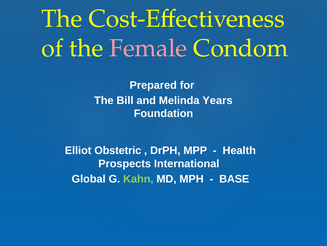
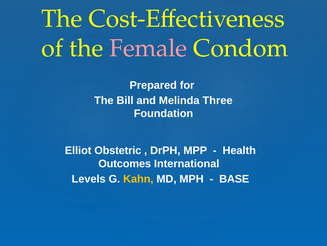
Years: Years -> Three
Prospects: Prospects -> Outcomes
Global: Global -> Levels
Kahn colour: light green -> yellow
